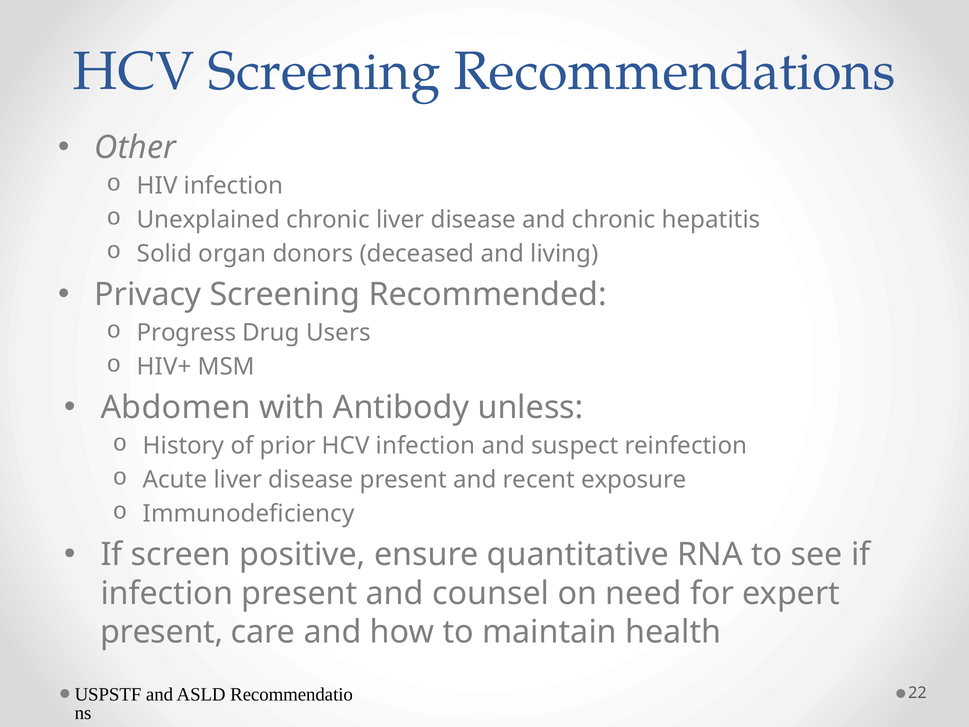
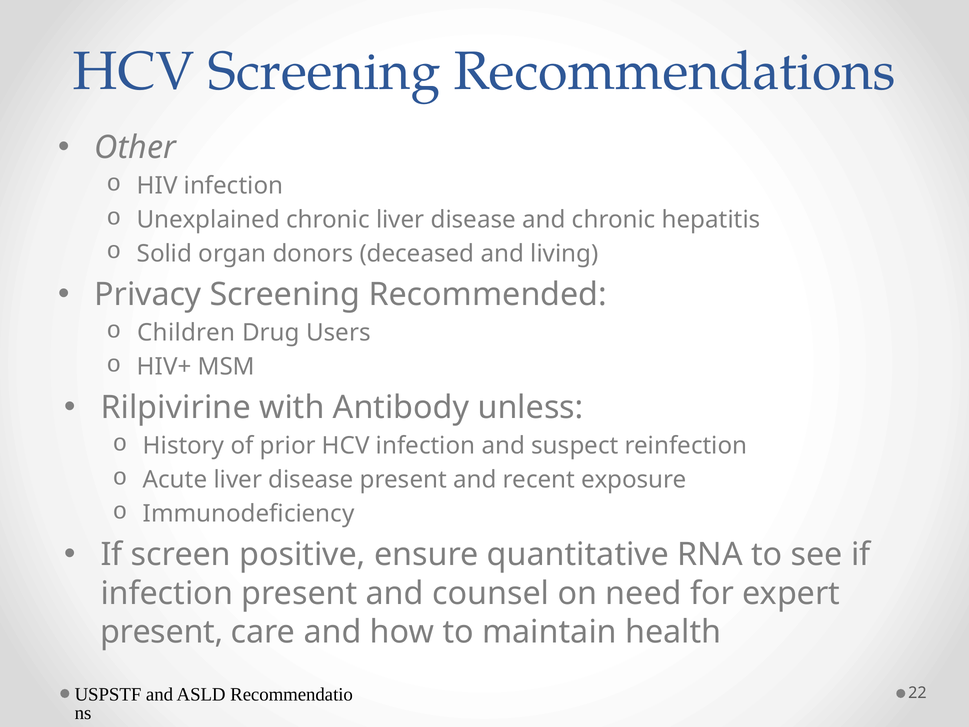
Progress: Progress -> Children
Abdomen: Abdomen -> Rilpivirine
